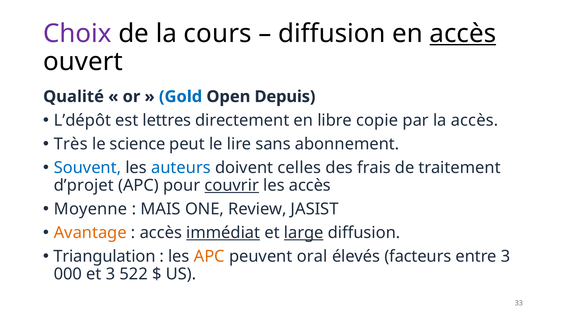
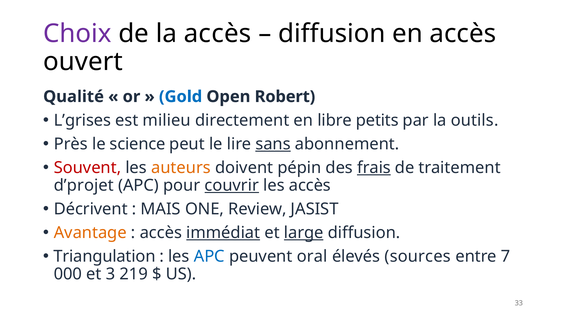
la cours: cours -> accès
accès at (463, 34) underline: present -> none
Depuis: Depuis -> Robert
L’dépôt: L’dépôt -> L’grises
lettres: lettres -> milieu
copie: copie -> petits
la accès: accès -> outils
Très: Très -> Près
sans underline: none -> present
Souvent colour: blue -> red
auteurs colour: blue -> orange
celles: celles -> pépin
frais underline: none -> present
Moyenne: Moyenne -> Décrivent
APC at (209, 257) colour: orange -> blue
facteurs: facteurs -> sources
entre 3: 3 -> 7
522: 522 -> 219
